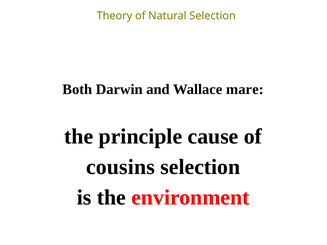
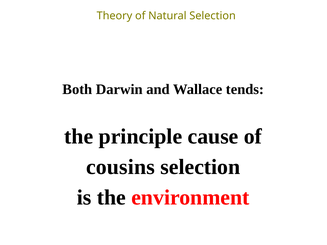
mare: mare -> tends
